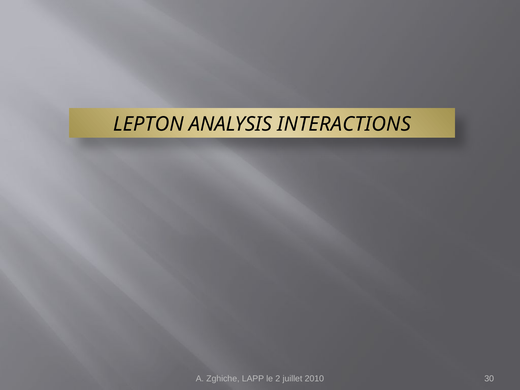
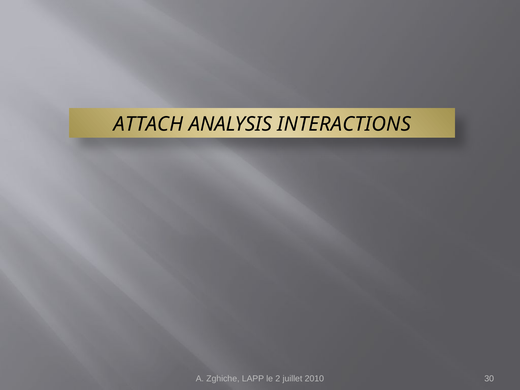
LEPTON: LEPTON -> ATTACH
